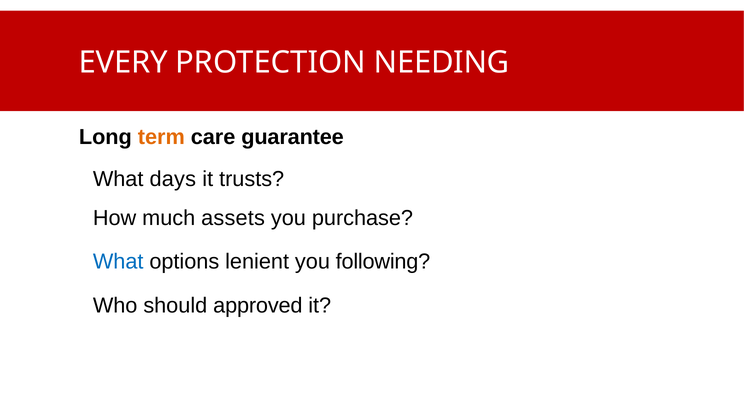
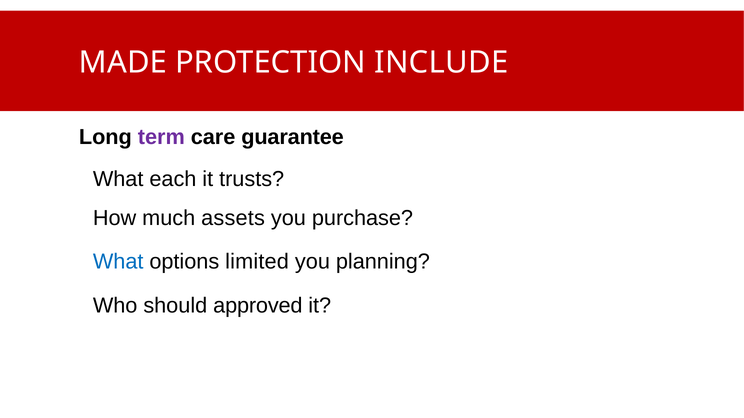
EVERY: EVERY -> MADE
NEEDING: NEEDING -> INCLUDE
term colour: orange -> purple
days: days -> each
lenient: lenient -> limited
following: following -> planning
